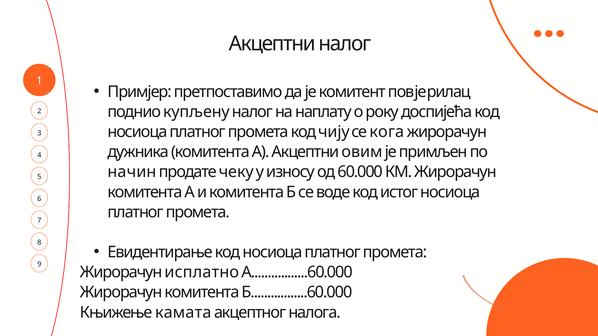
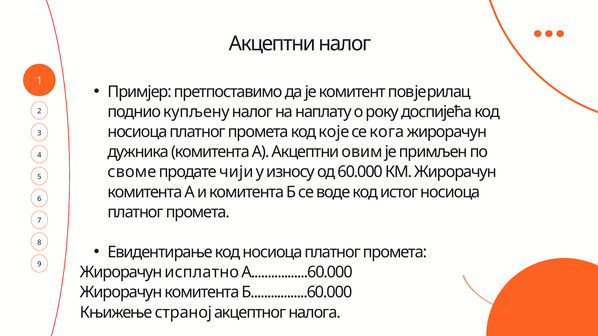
чију: чију -> које
начин: начин -> своме
чеку: чеку -> чији
камата: камата -> страној
